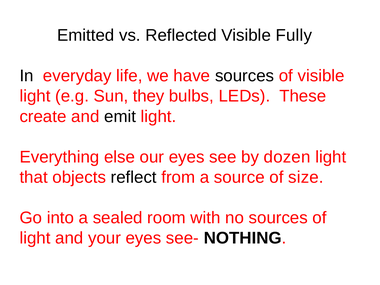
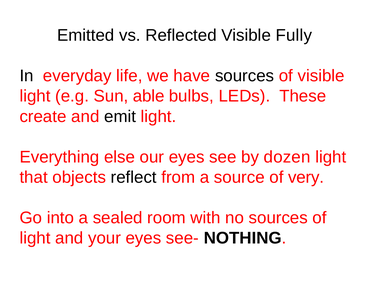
they: they -> able
size: size -> very
